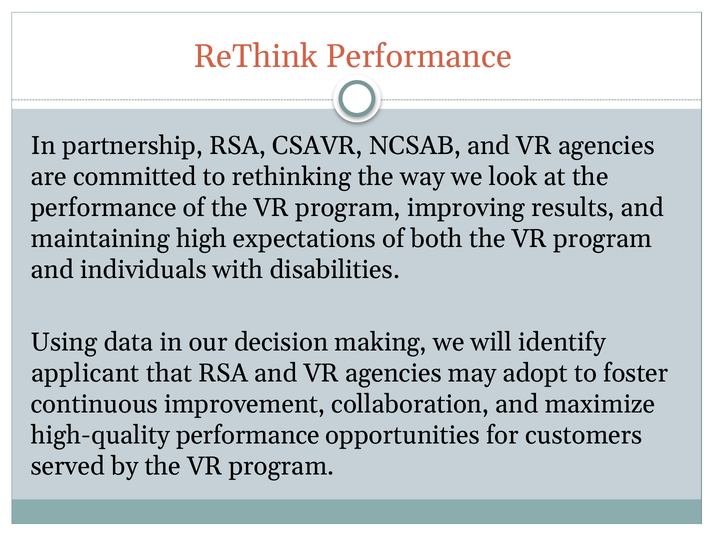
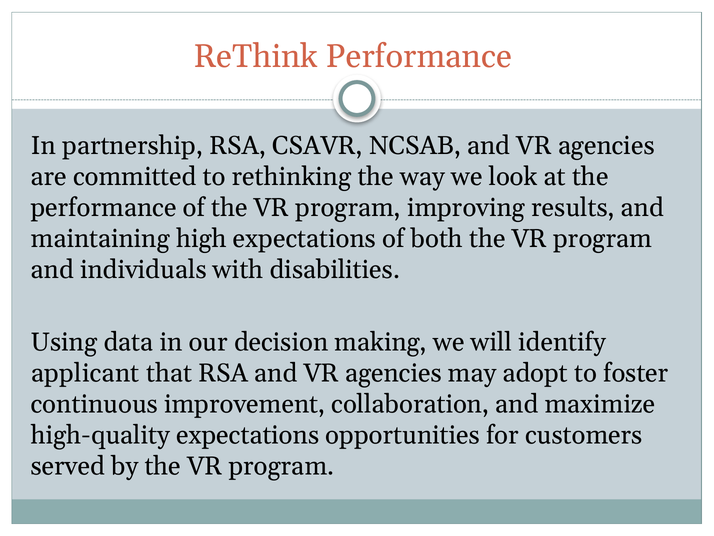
high-quality performance: performance -> expectations
